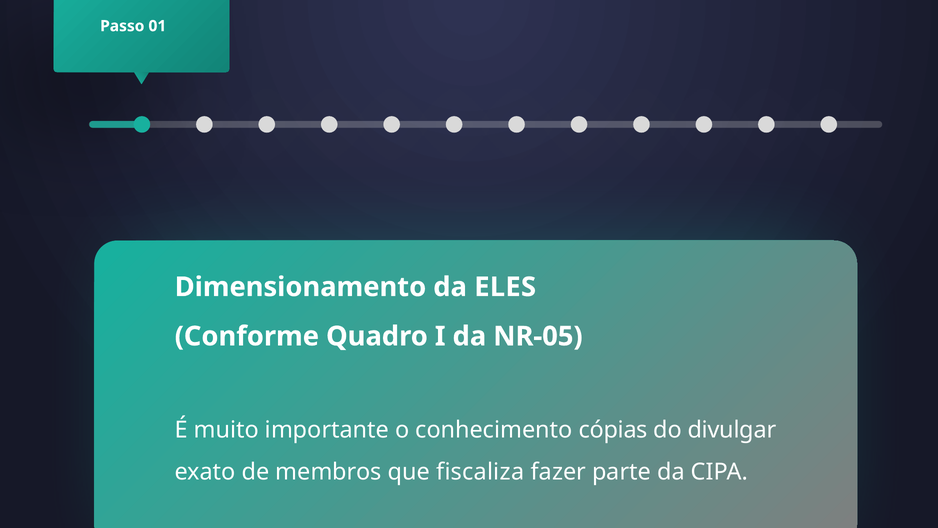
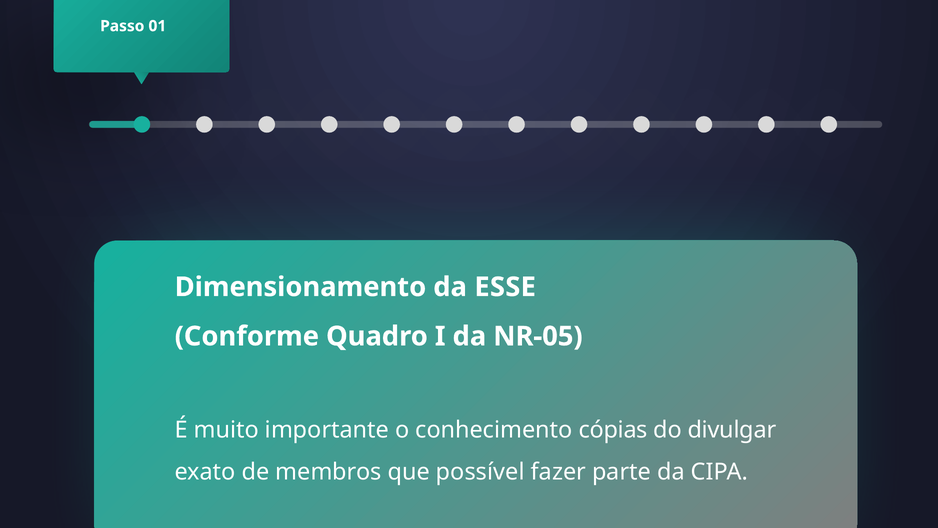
ELES: ELES -> ESSE
fiscaliza: fiscaliza -> possível
